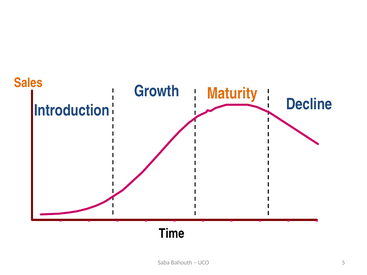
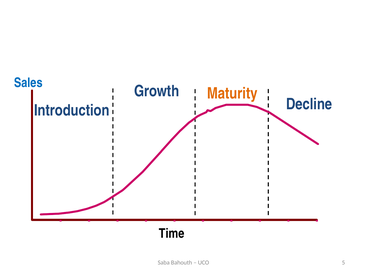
Sales colour: orange -> blue
